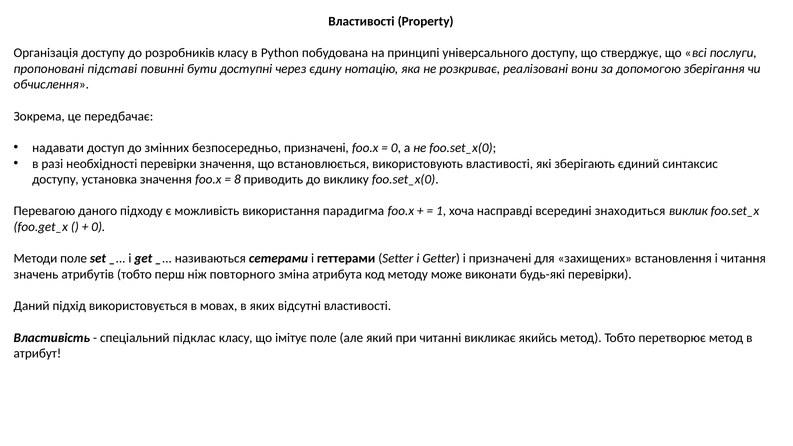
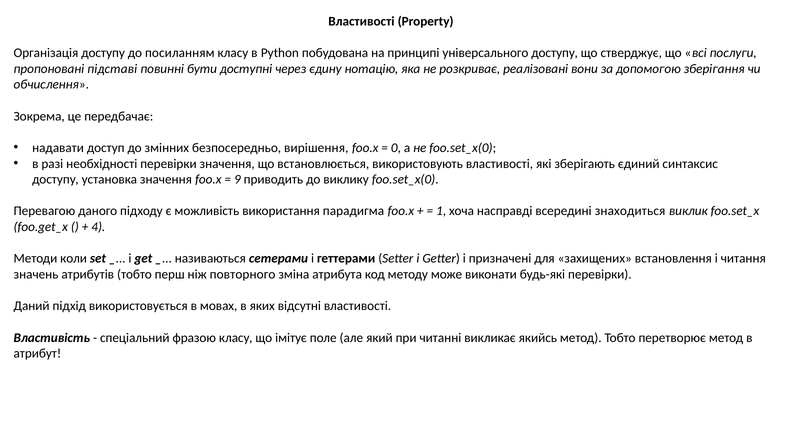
розробників: розробників -> посиланням
безпосередньо призначені: призначені -> вирішення
8: 8 -> 9
0 at (98, 227): 0 -> 4
Методи поле: поле -> коли
підклас: підклас -> фразою
